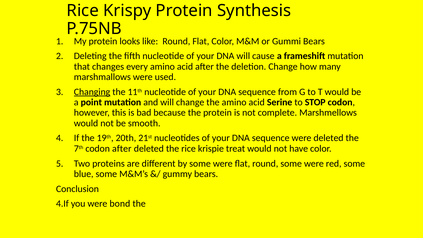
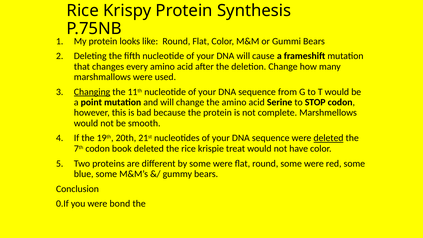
deleted at (329, 138) underline: none -> present
codon after: after -> book
4.If: 4.If -> 0.If
